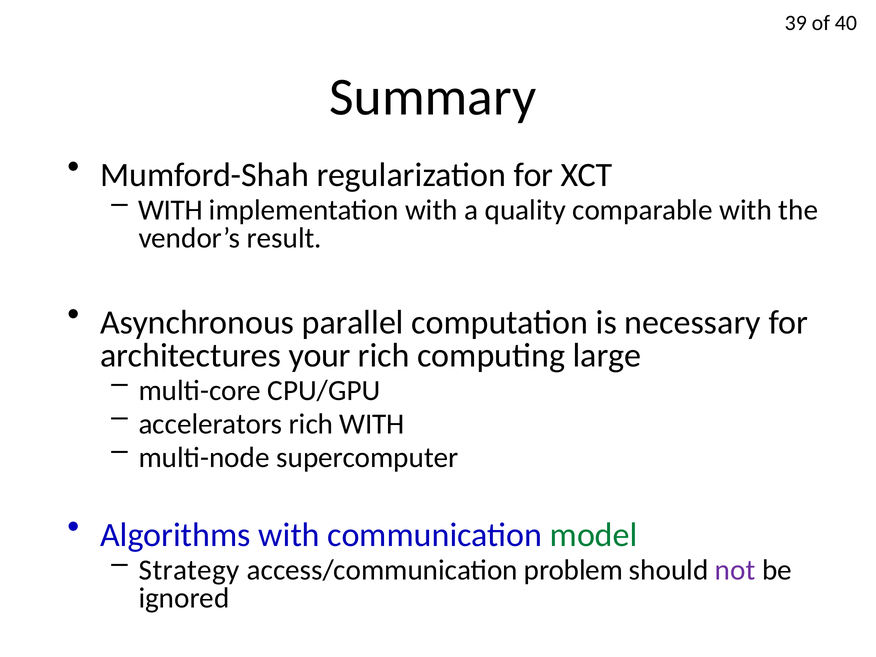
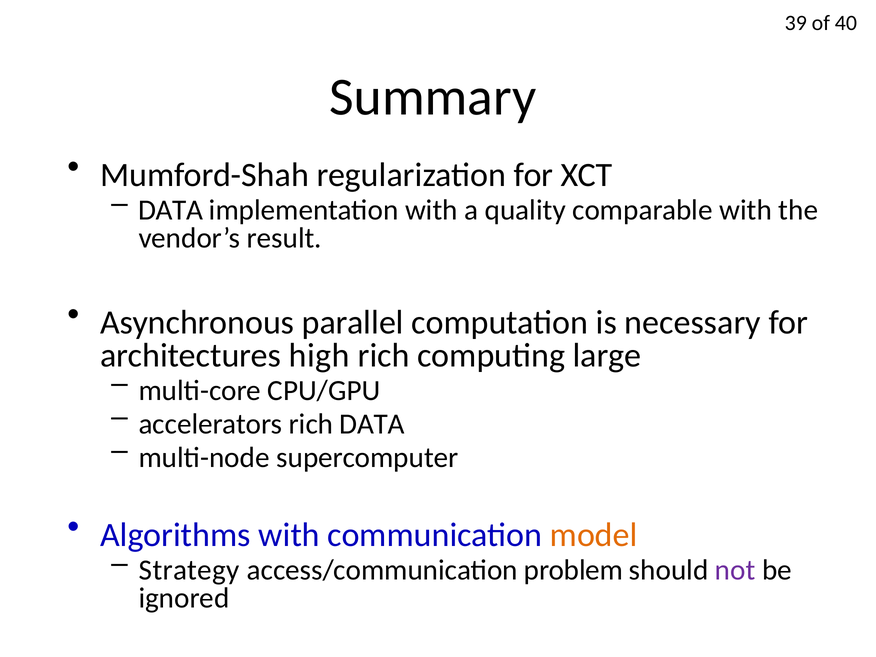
WITH at (171, 210): WITH -> DATA
your: your -> high
rich WITH: WITH -> DATA
model colour: green -> orange
